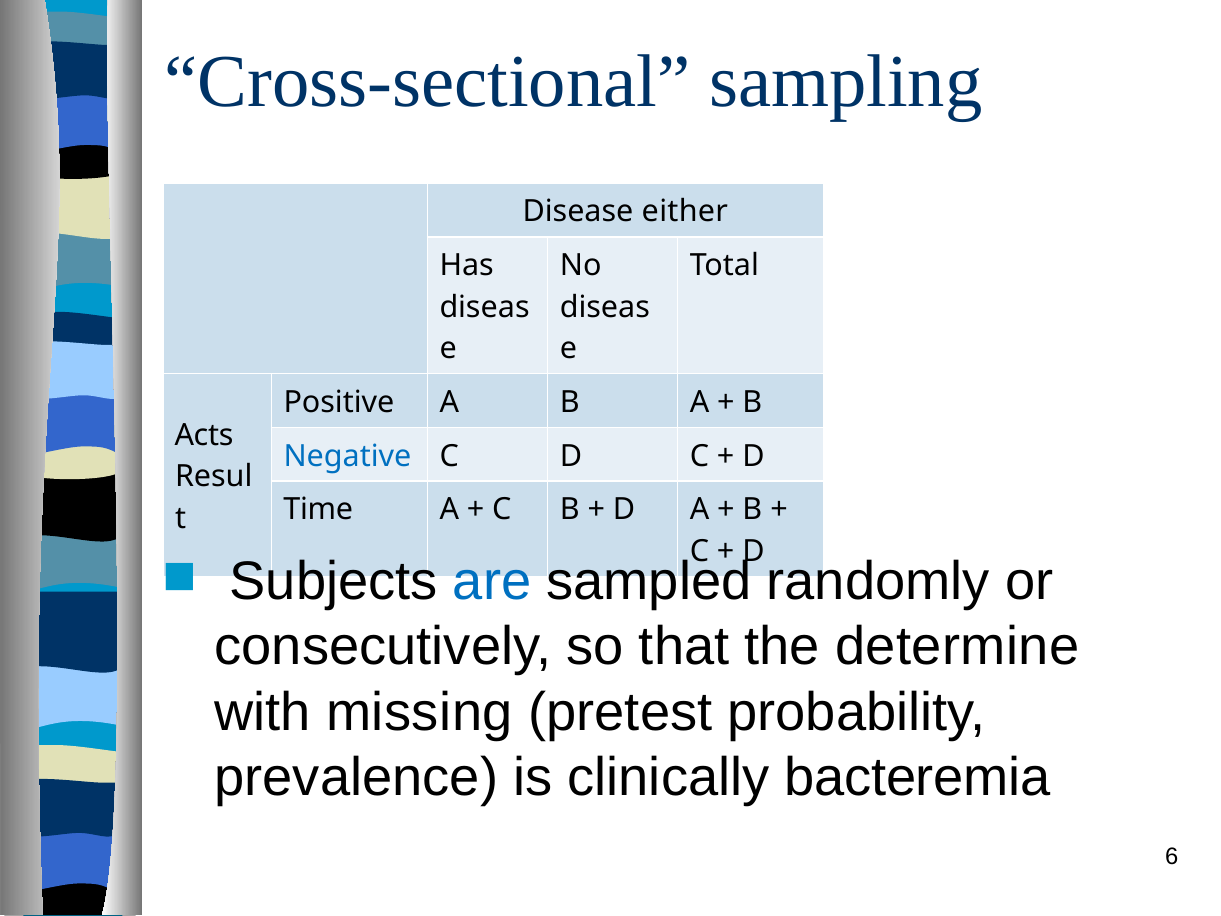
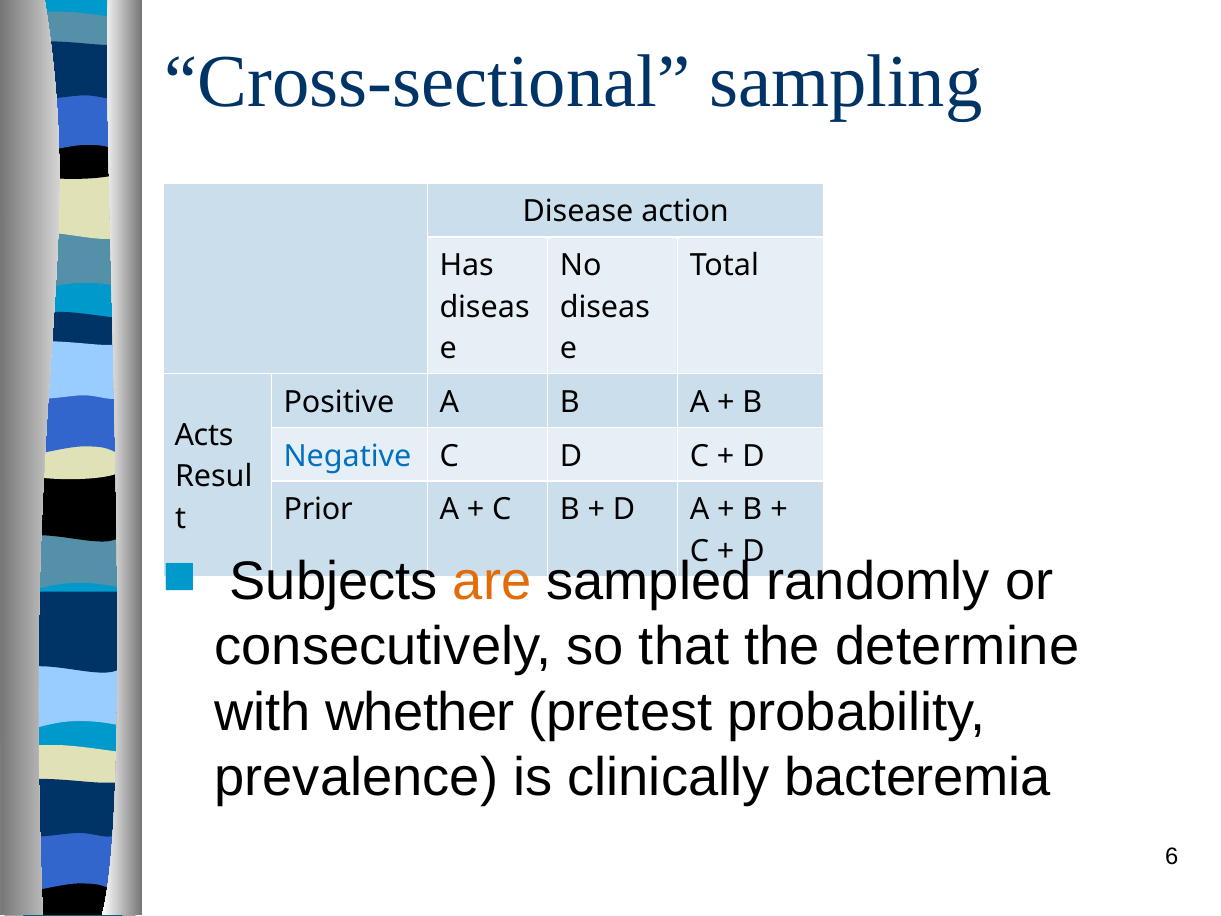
either: either -> action
Time: Time -> Prior
are colour: blue -> orange
missing: missing -> whether
